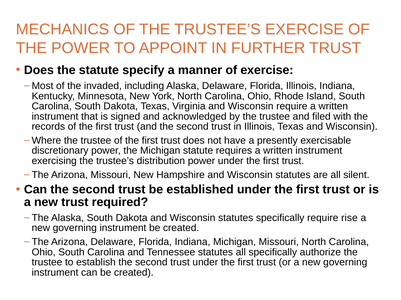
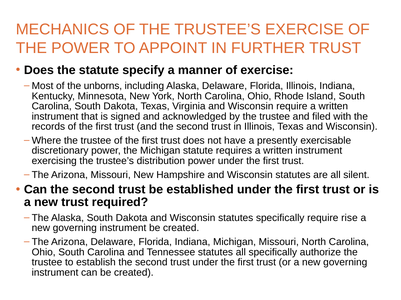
invaded: invaded -> unborns
